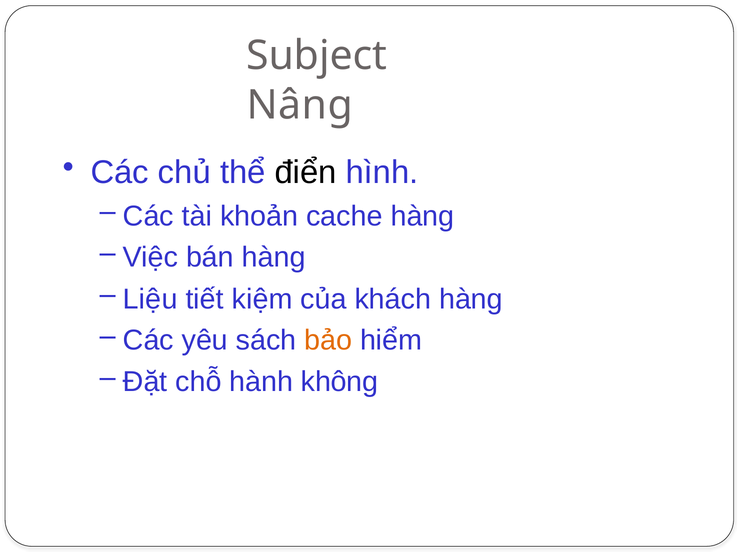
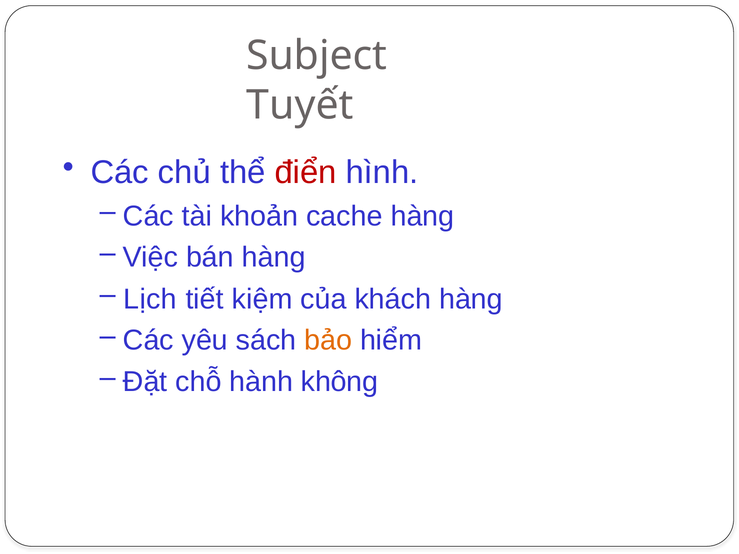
Nâng: Nâng -> Tuyết
điển colour: black -> red
Liệu: Liệu -> Lịch
